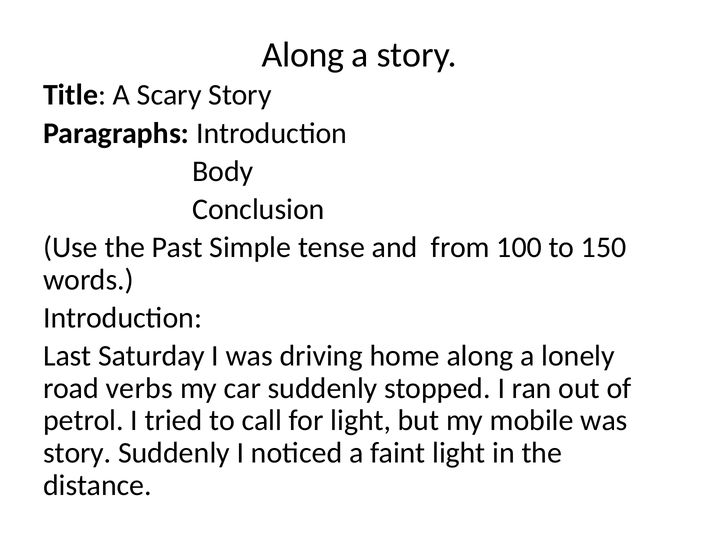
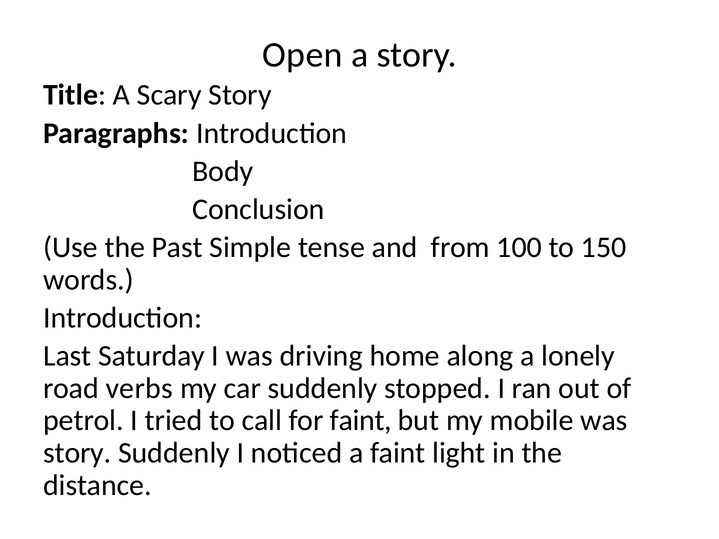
Along at (303, 55): Along -> Open
for light: light -> faint
